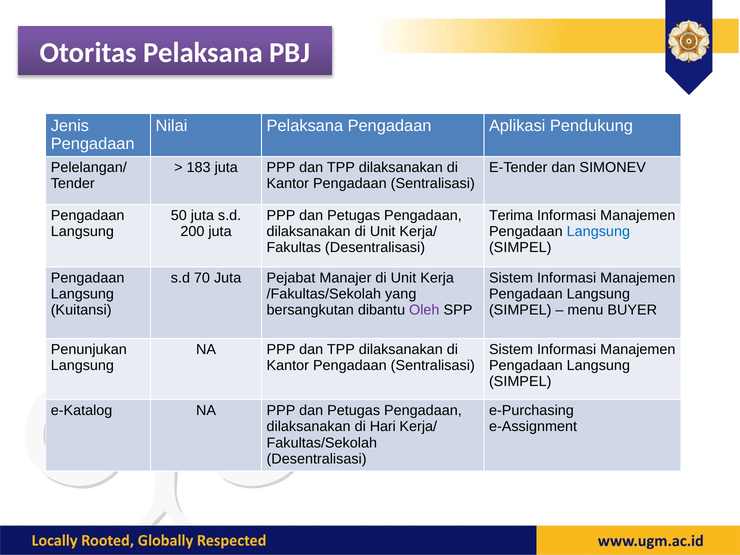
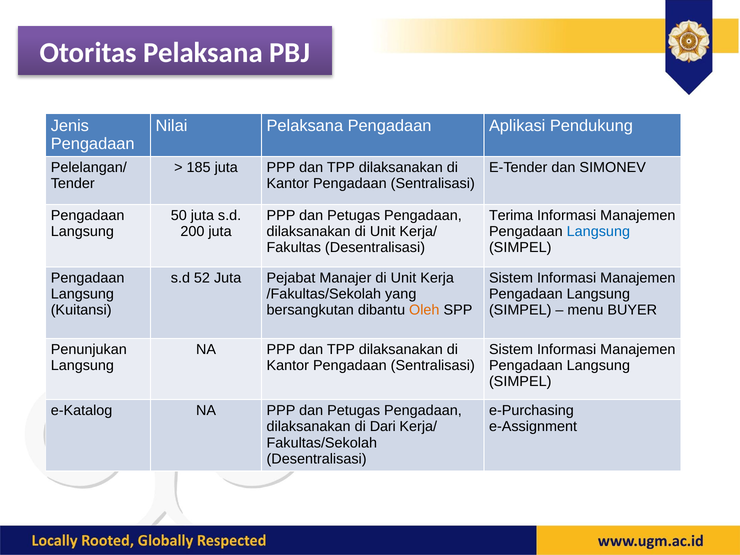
183: 183 -> 185
70: 70 -> 52
Oleh colour: purple -> orange
Hari: Hari -> Dari
